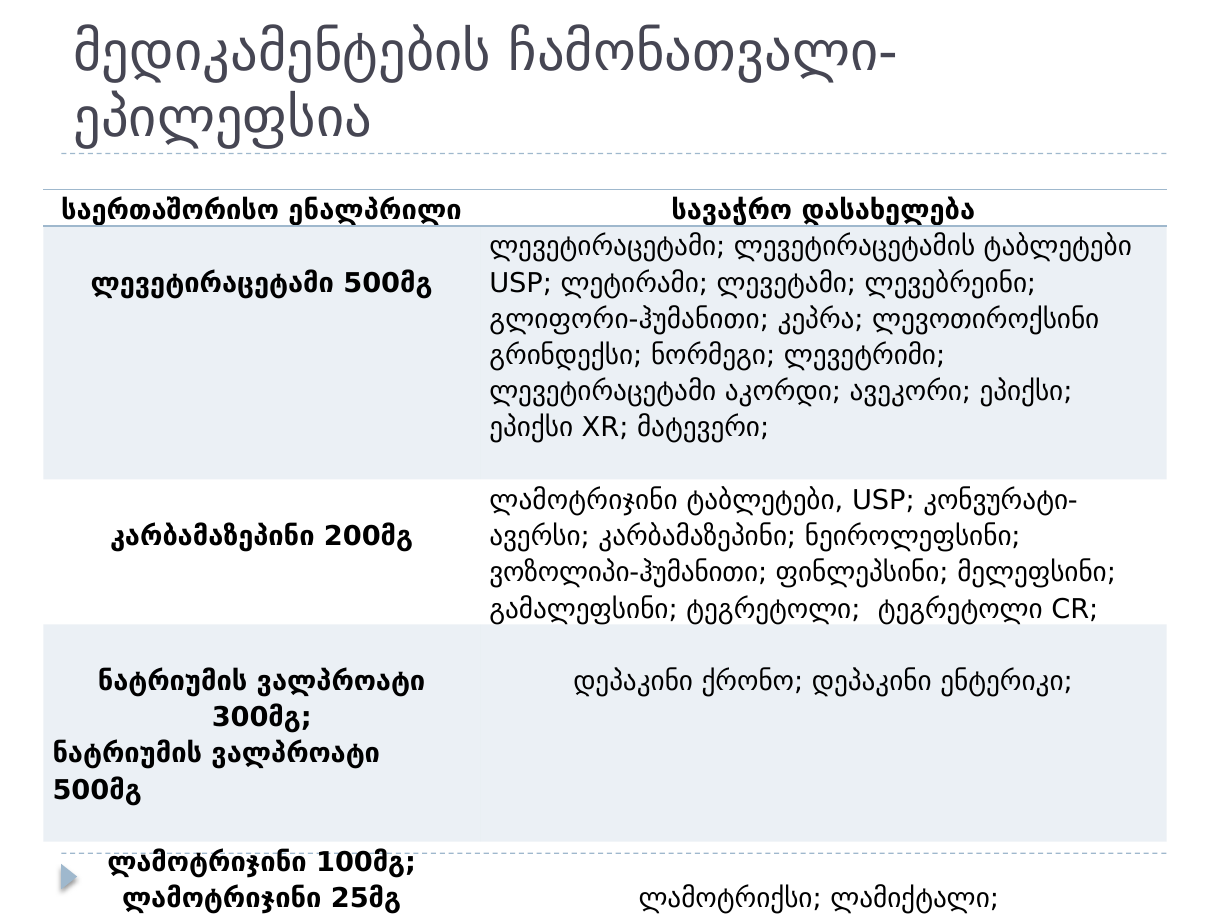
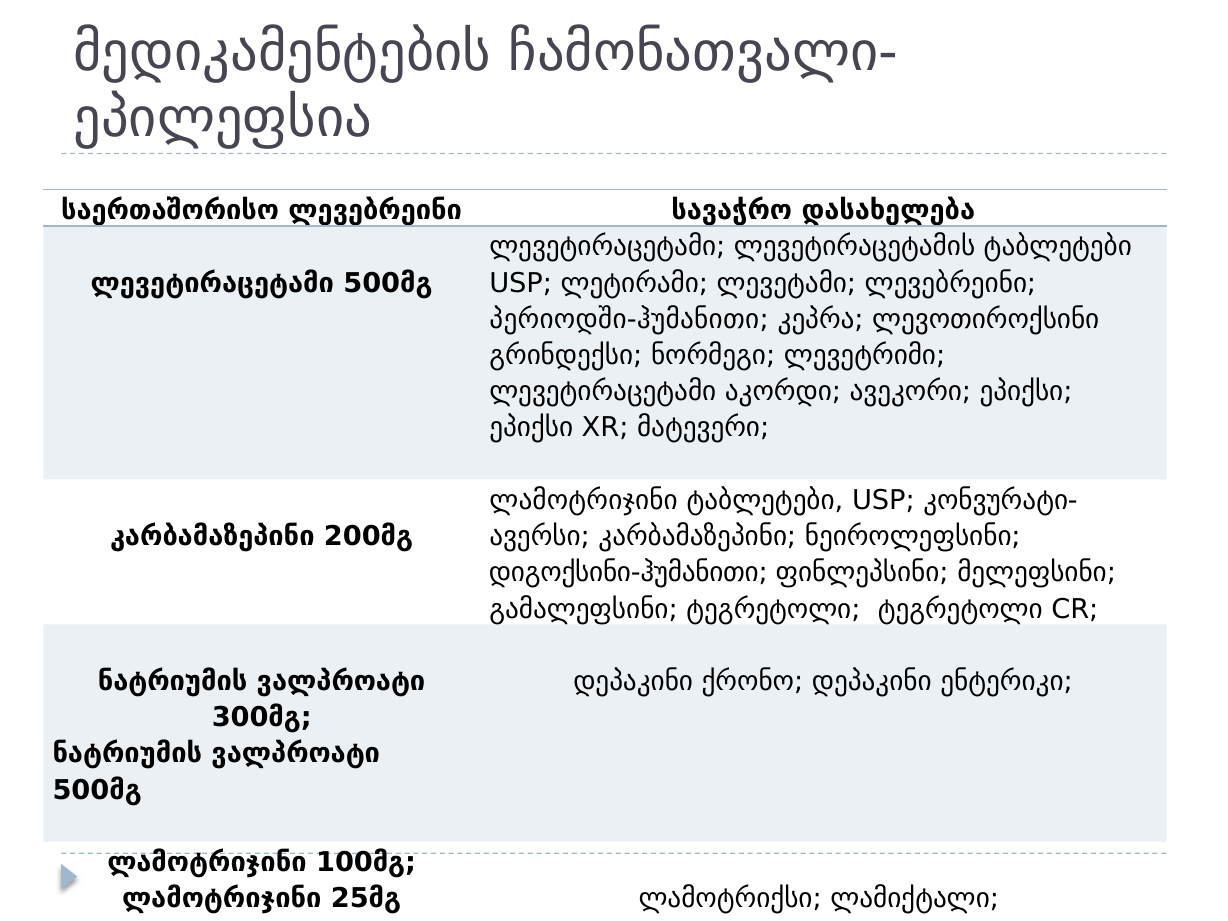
საერთაშორისო ენალპრილი: ენალპრილი -> ლევებრეინი
გლიფორი-ჰუმანითი: გლიფორი-ჰუმანითი -> პერიოდში-ჰუმანითი
ვოზოლიპი-ჰუმანითი: ვოზოლიპი-ჰუმანითი -> დიგოქსინი-ჰუმანითი
